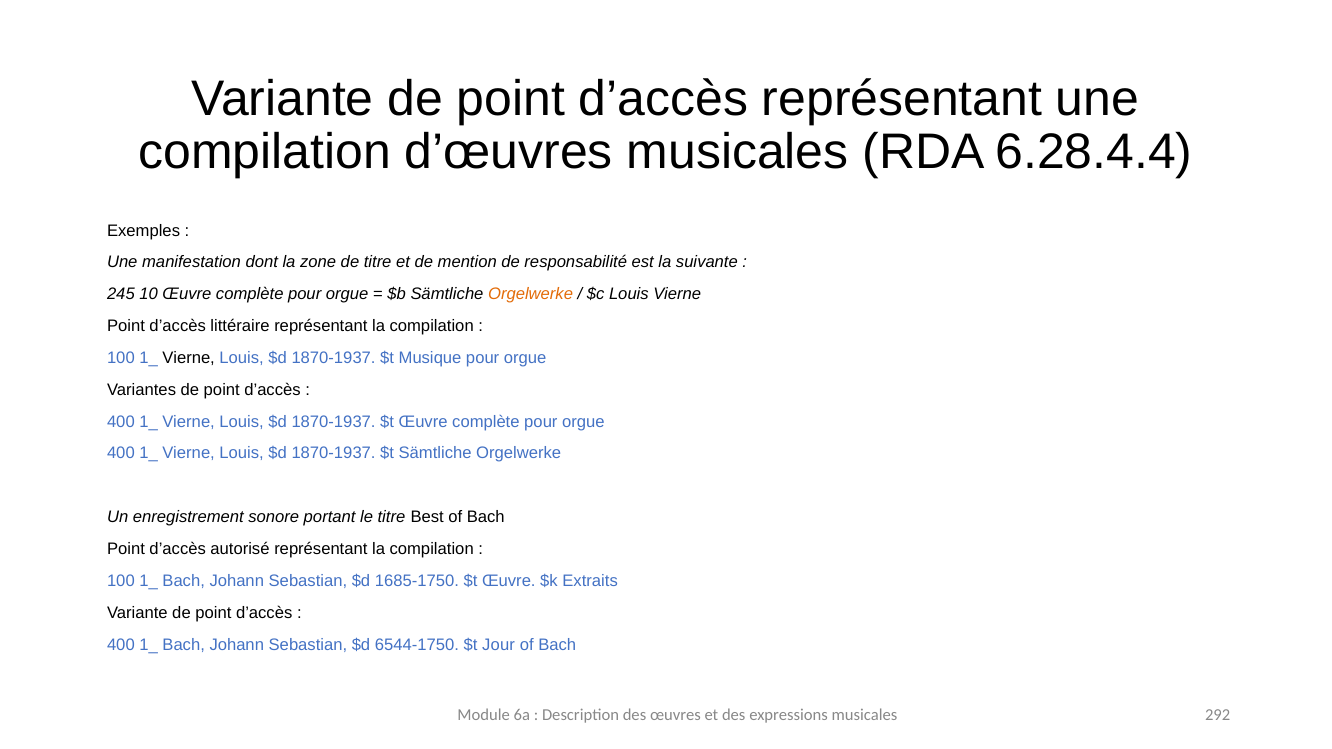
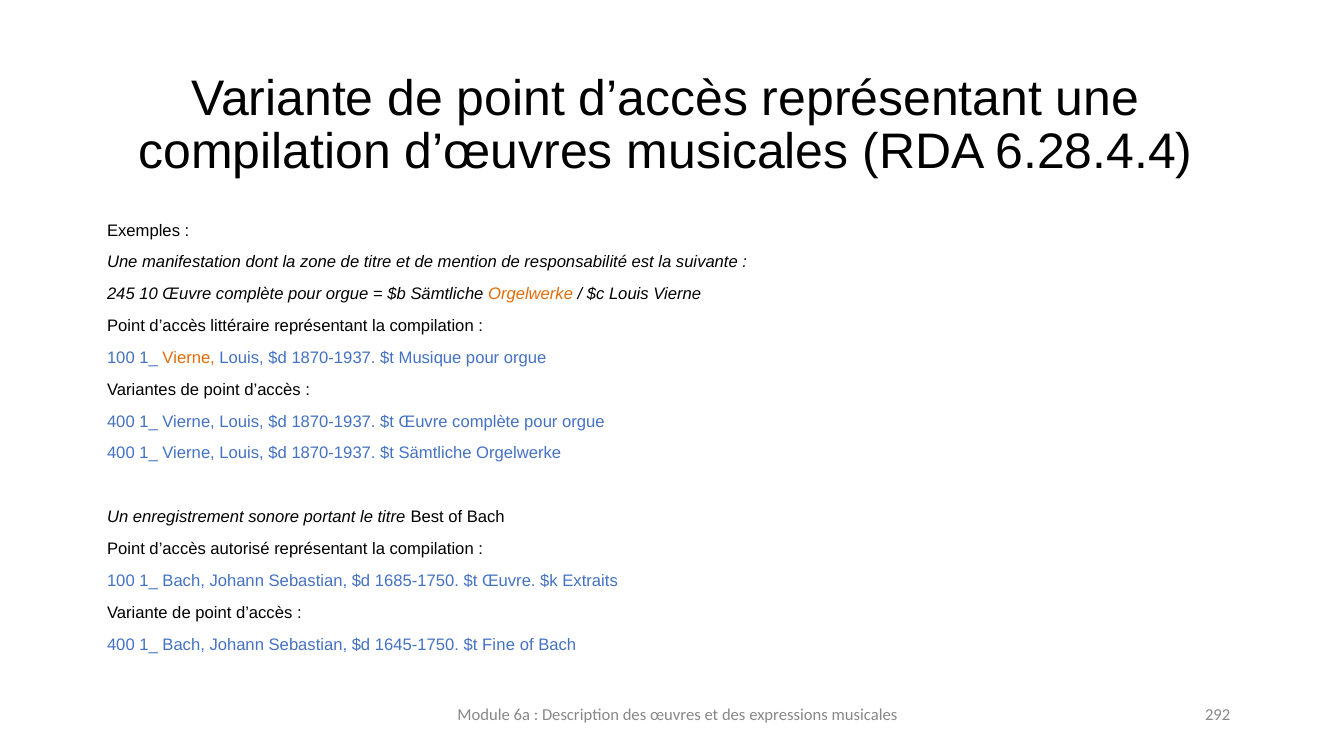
Vierne at (189, 358) colour: black -> orange
6544-1750: 6544-1750 -> 1645-1750
Jour: Jour -> Fine
